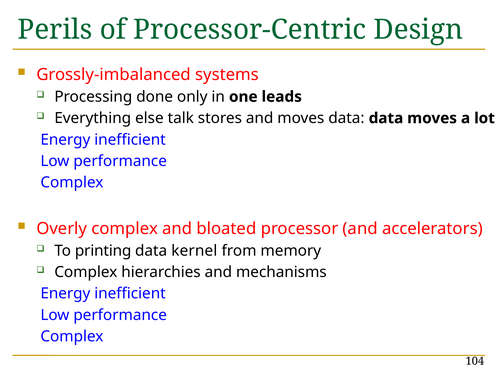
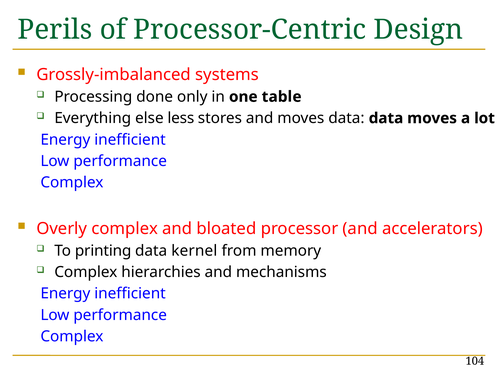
leads: leads -> table
talk: talk -> less
